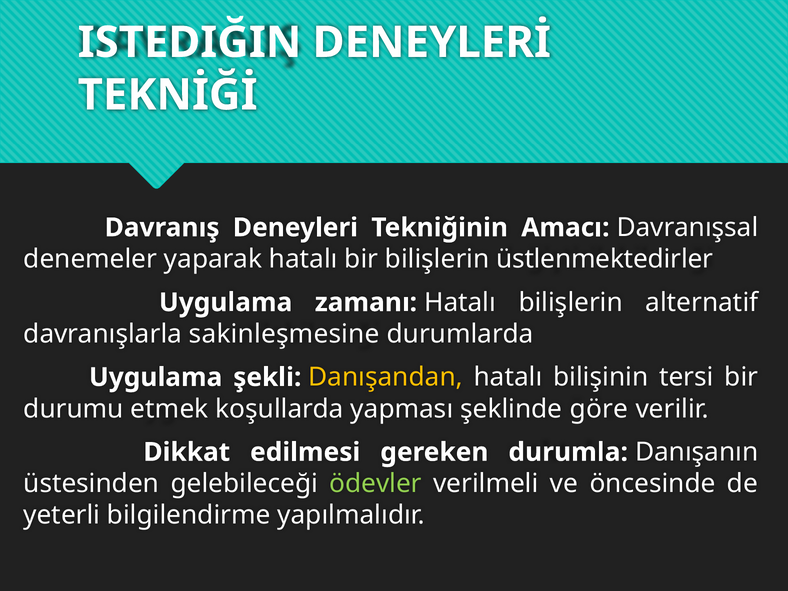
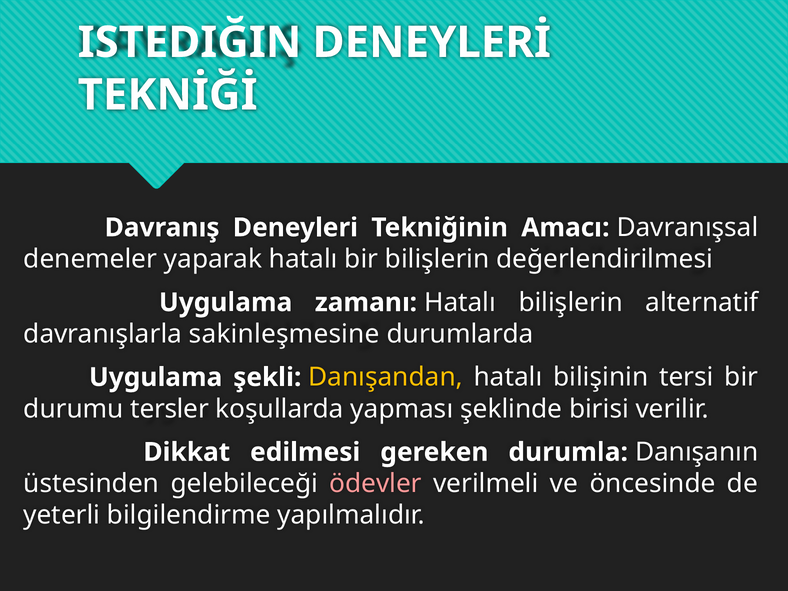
üstlenmektedirler: üstlenmektedirler -> değerlendirilmesi
etmek: etmek -> tersler
göre: göre -> birisi
ödevler colour: light green -> pink
